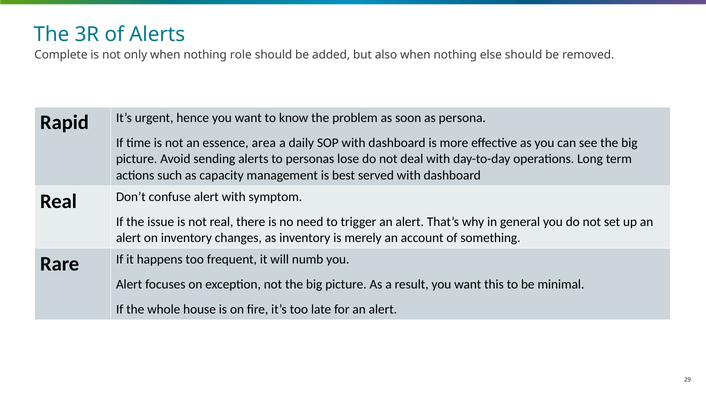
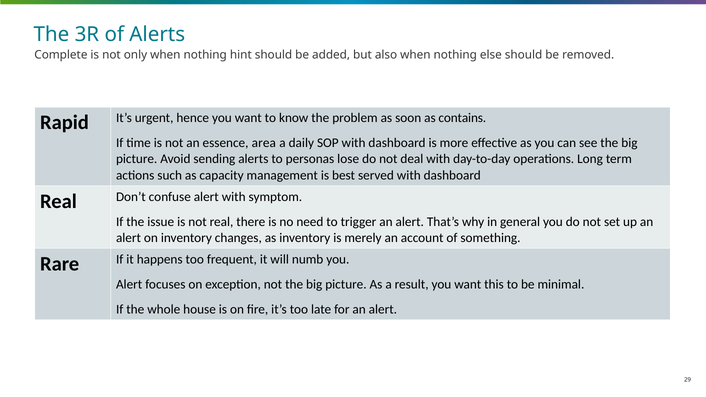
role: role -> hint
persona: persona -> contains
